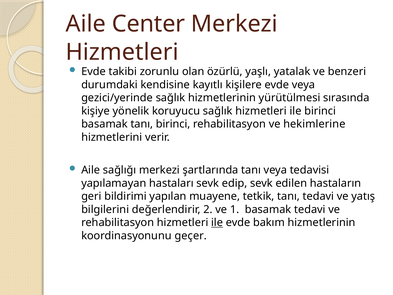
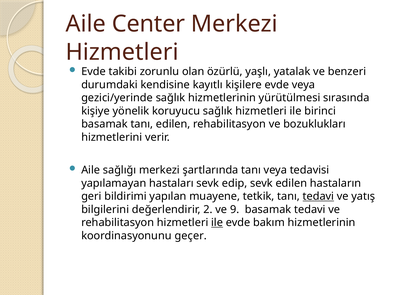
tanı birinci: birinci -> edilen
hekimlerine: hekimlerine -> bozuklukları
tedavi at (318, 196) underline: none -> present
1: 1 -> 9
